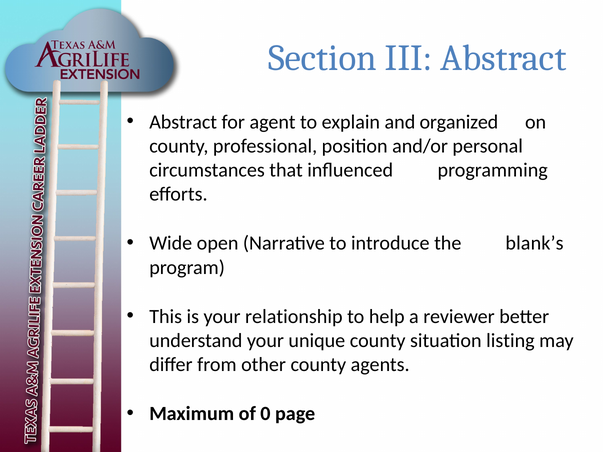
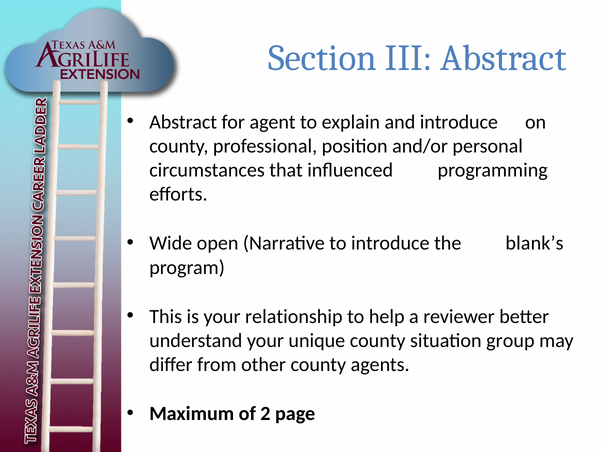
and organized: organized -> introduce
listing: listing -> group
0: 0 -> 2
